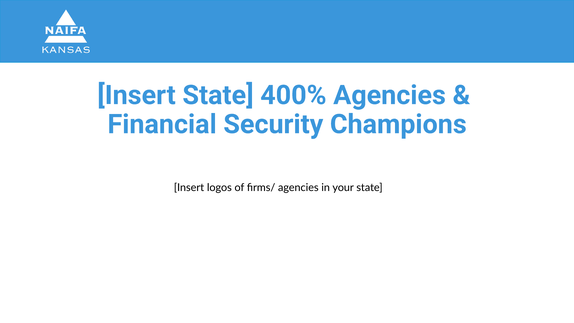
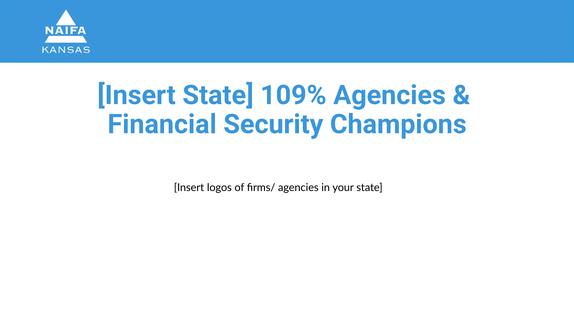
400%: 400% -> 109%
